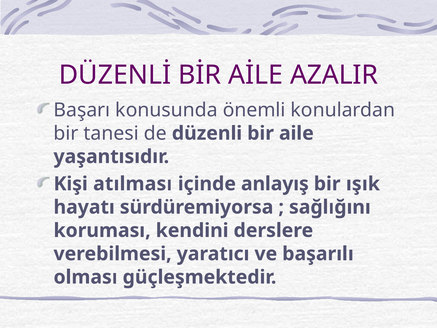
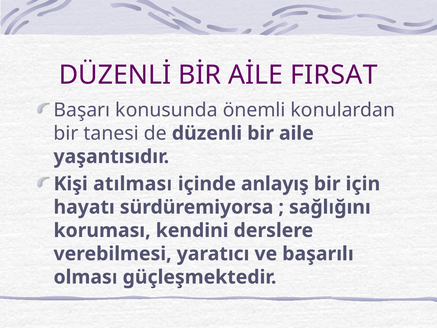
AZALIR: AZALIR -> FIRSAT
ışık: ışık -> için
